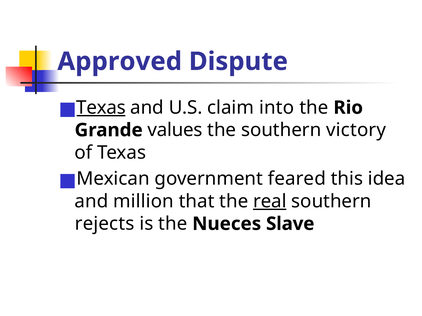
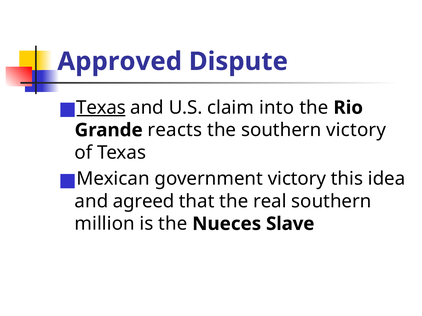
values: values -> reacts
government feared: feared -> victory
million: million -> agreed
real underline: present -> none
rejects: rejects -> million
